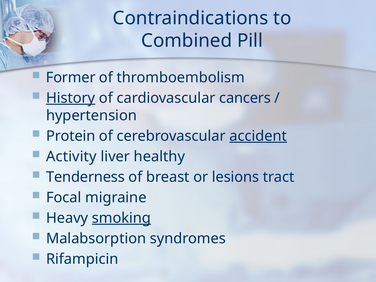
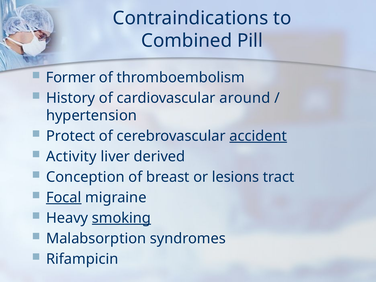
History underline: present -> none
cancers: cancers -> around
Protein: Protein -> Protect
healthy: healthy -> derived
Tenderness: Tenderness -> Conception
Focal underline: none -> present
